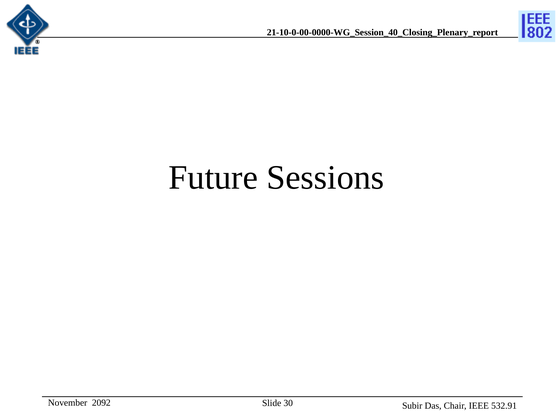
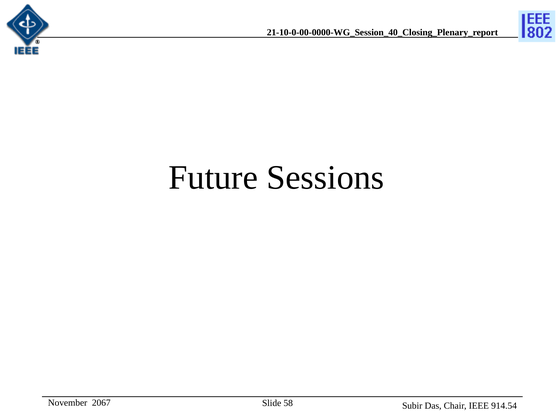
2092: 2092 -> 2067
30: 30 -> 58
532.91: 532.91 -> 914.54
